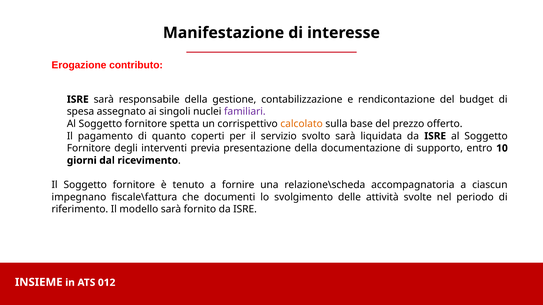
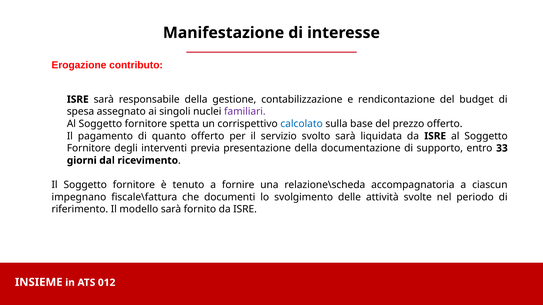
calcolato colour: orange -> blue
quanto coperti: coperti -> offerto
10: 10 -> 33
